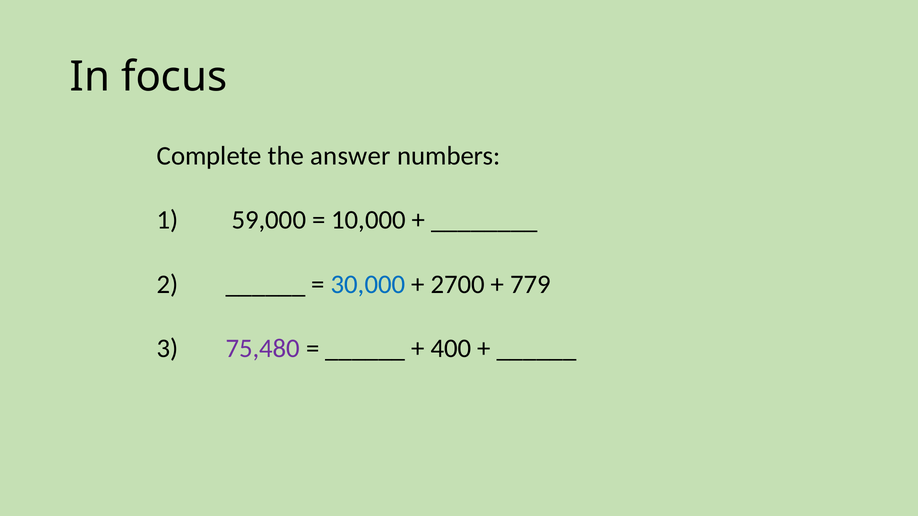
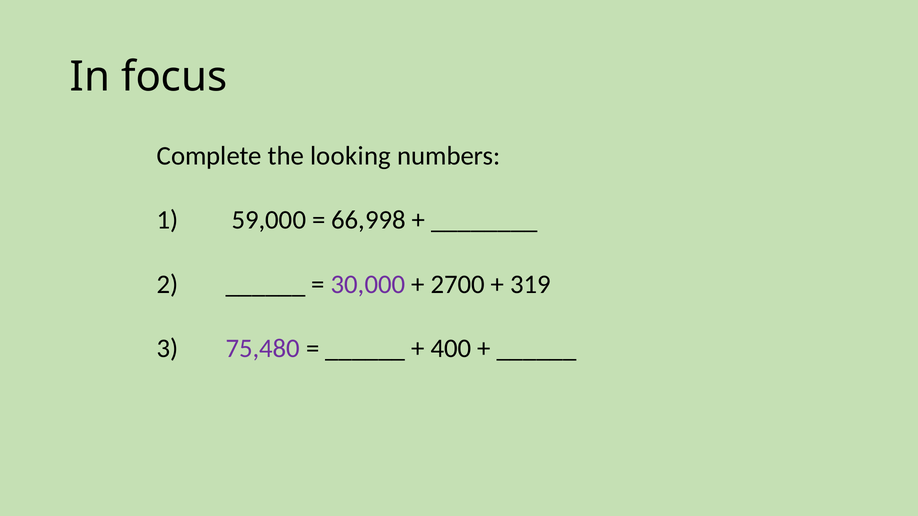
answer: answer -> looking
10,000: 10,000 -> 66,998
30,000 colour: blue -> purple
779: 779 -> 319
